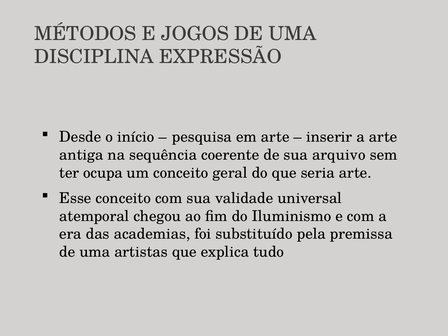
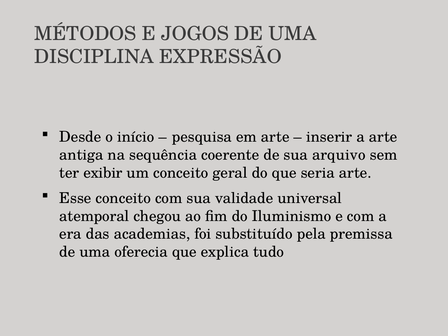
ocupa: ocupa -> exibir
artistas: artistas -> oferecia
